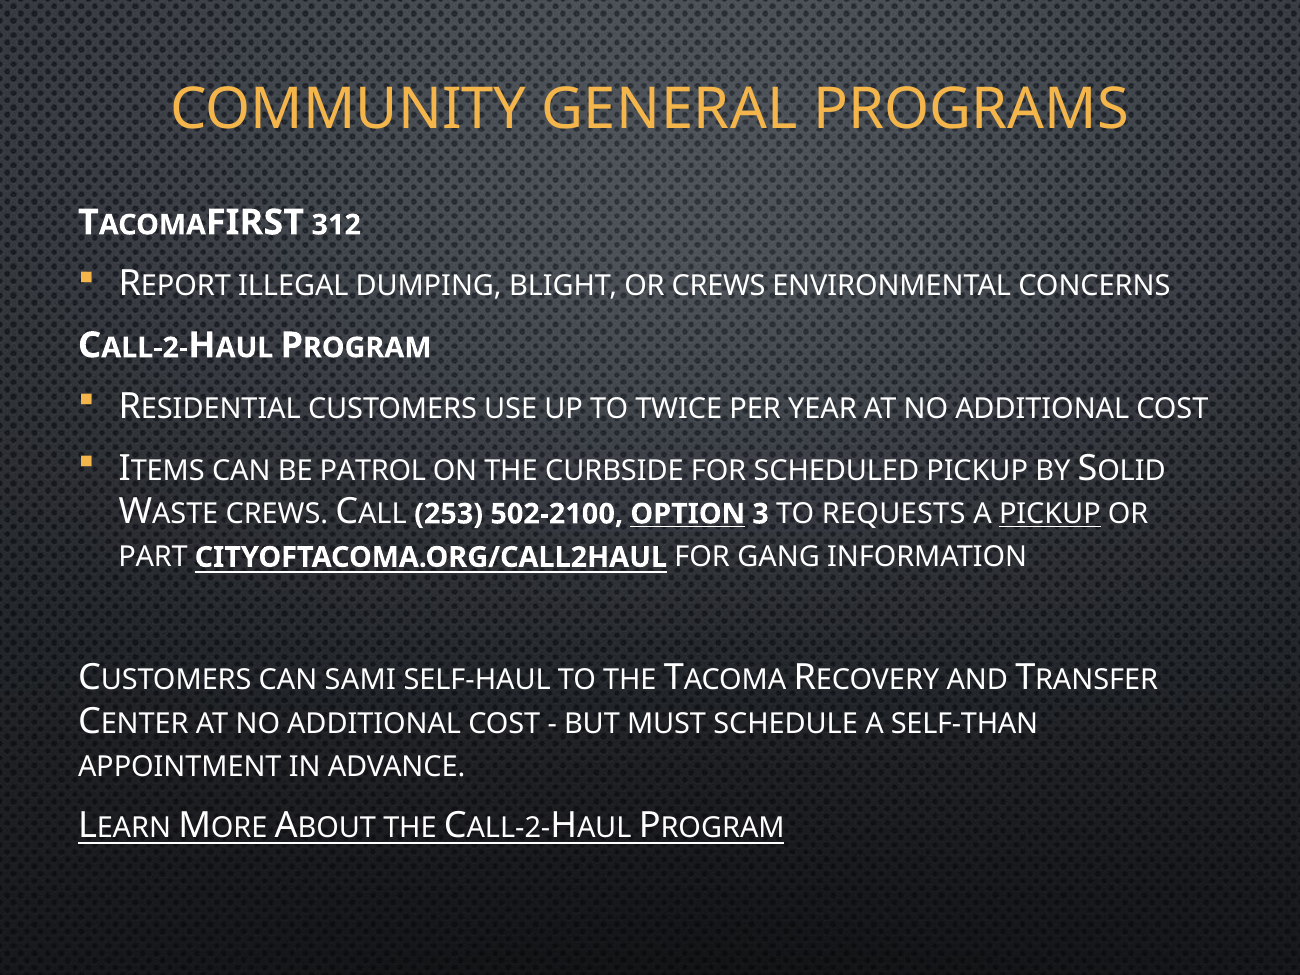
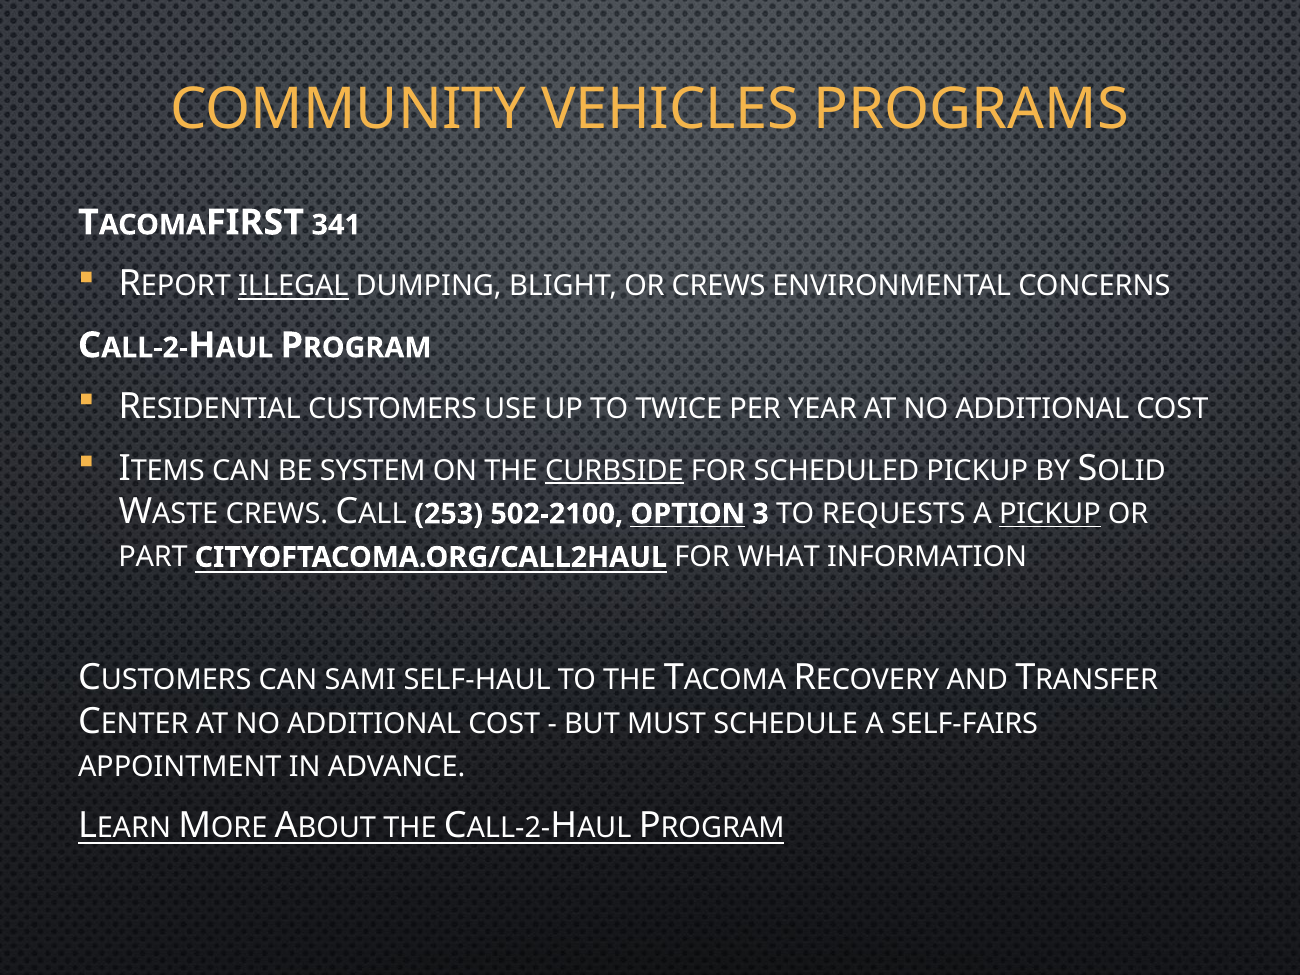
GENERAL: GENERAL -> VEHICLES
312: 312 -> 341
ILLEGAL underline: none -> present
PATROL: PATROL -> SYSTEM
CURBSIDE underline: none -> present
GANG: GANG -> WHAT
SELF-THAN: SELF-THAN -> SELF-FAIRS
